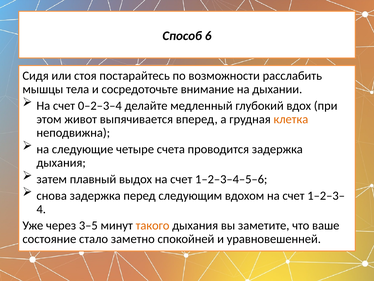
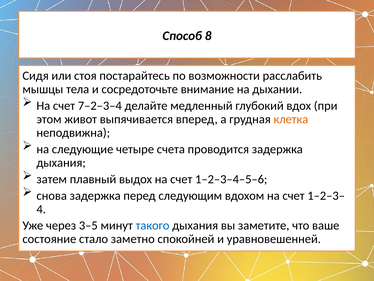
6: 6 -> 8
0–2–3–4: 0–2–3–4 -> 7–2–3–4
такого colour: orange -> blue
